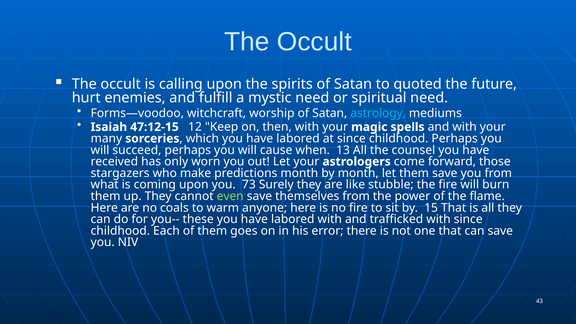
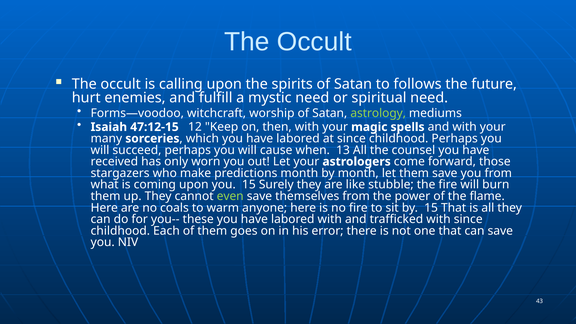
quoted: quoted -> follows
astrology colour: light blue -> light green
you 73: 73 -> 15
